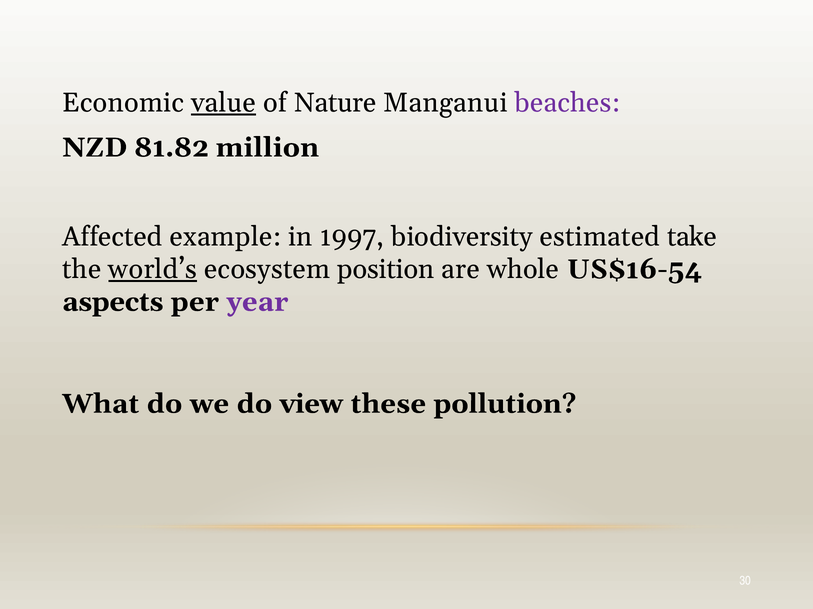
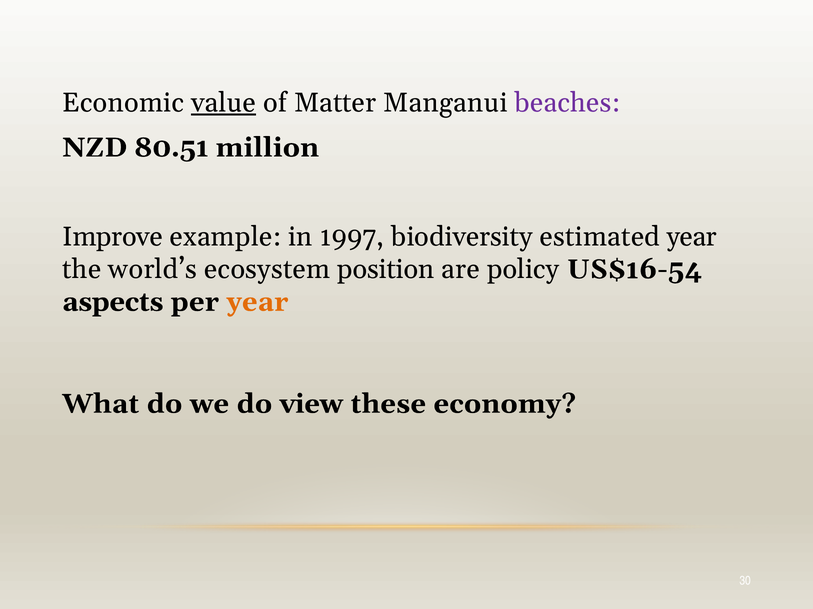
Nature: Nature -> Matter
81.82: 81.82 -> 80.51
Affected: Affected -> Improve
estimated take: take -> year
world’s underline: present -> none
whole: whole -> policy
year at (257, 302) colour: purple -> orange
pollution: pollution -> economy
